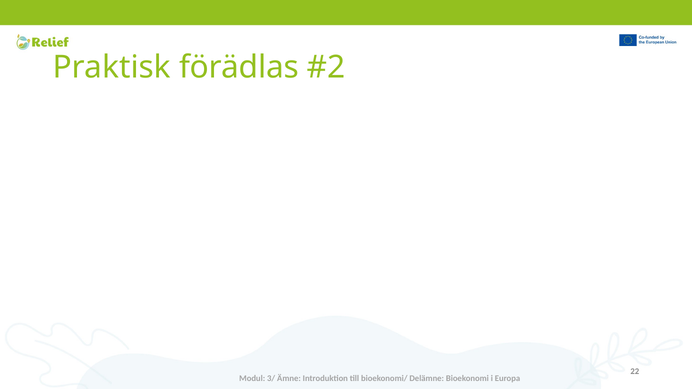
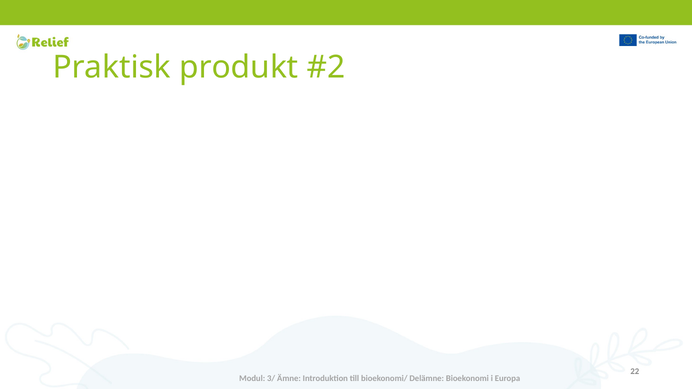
förädlas: förädlas -> produkt
